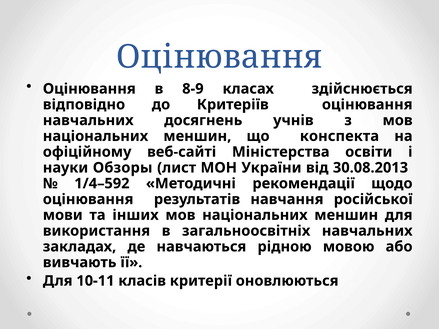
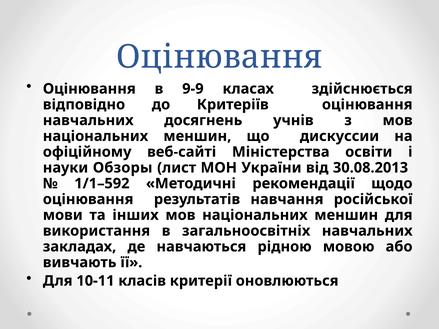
8-9: 8-9 -> 9-9
конспекта: конспекта -> дискуссии
1/4–592: 1/4–592 -> 1/1–592
